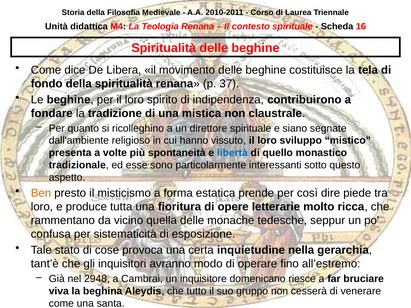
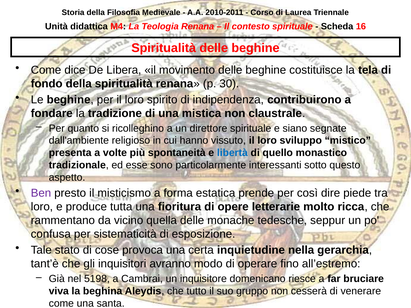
37: 37 -> 30
Ben colour: orange -> purple
2948: 2948 -> 5198
